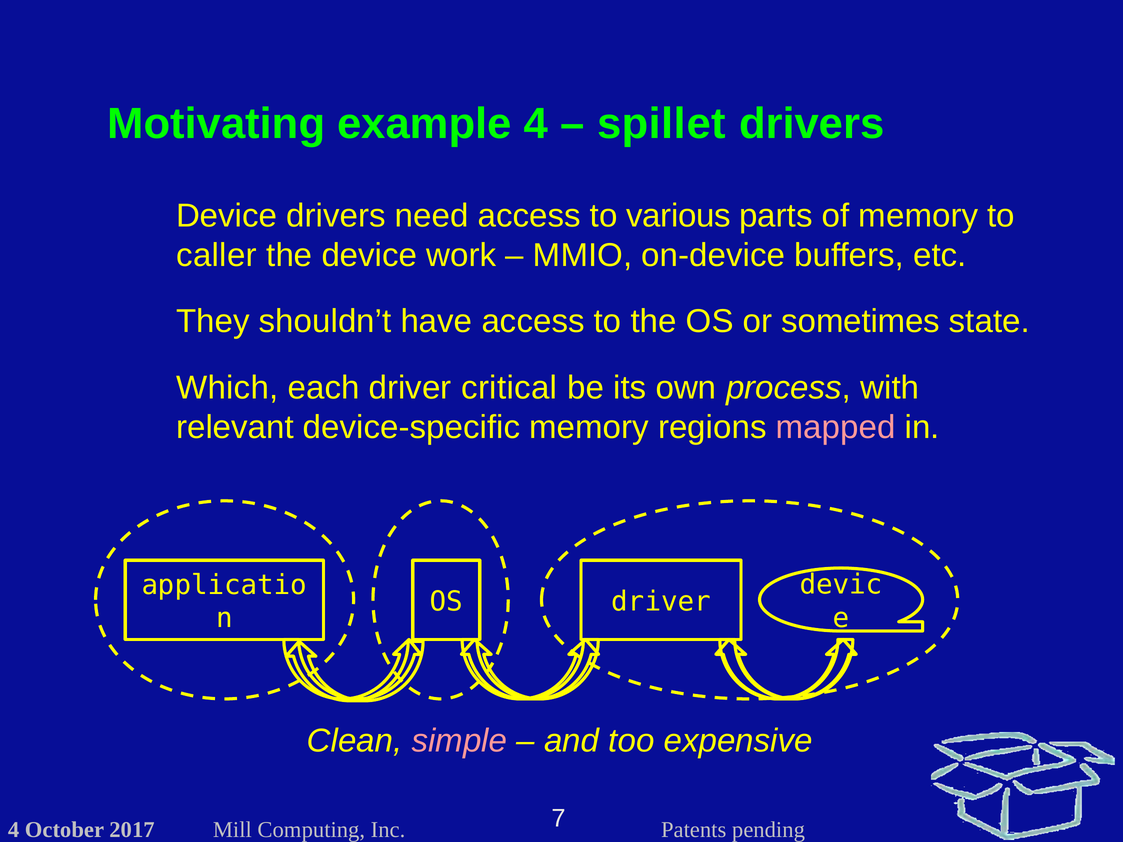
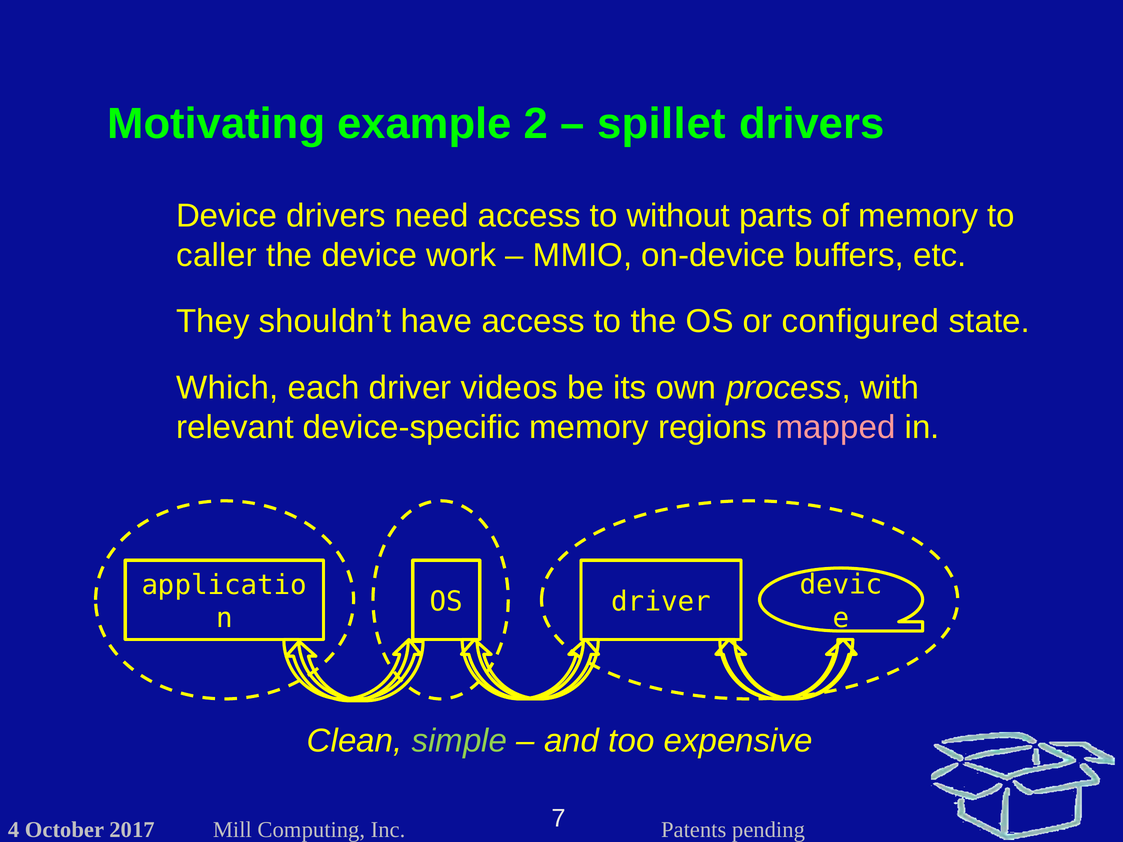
example 4: 4 -> 2
various: various -> without
sometimes: sometimes -> configured
critical: critical -> videos
simple colour: pink -> light green
